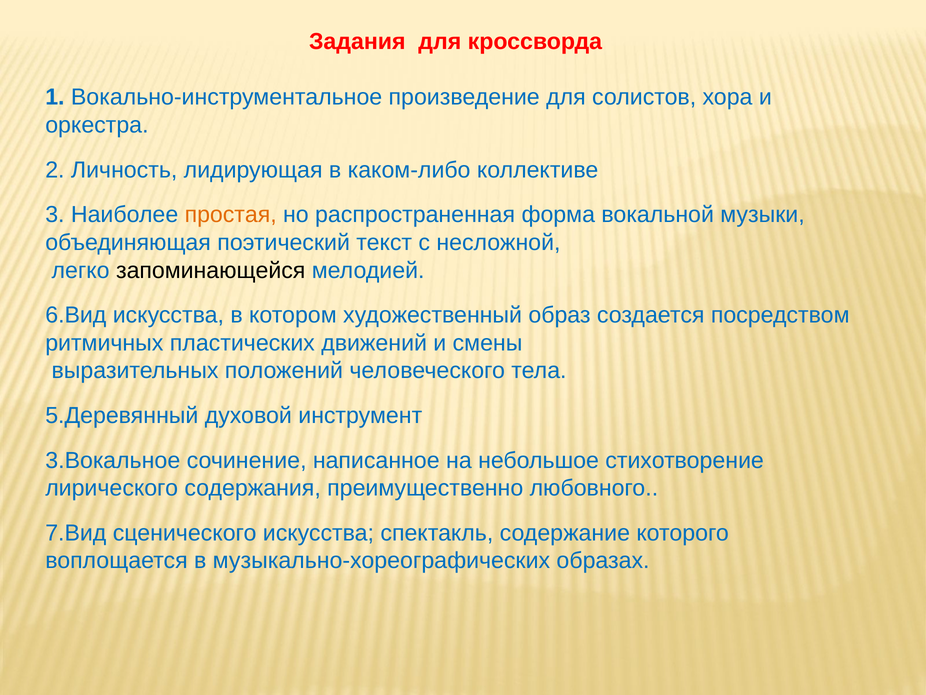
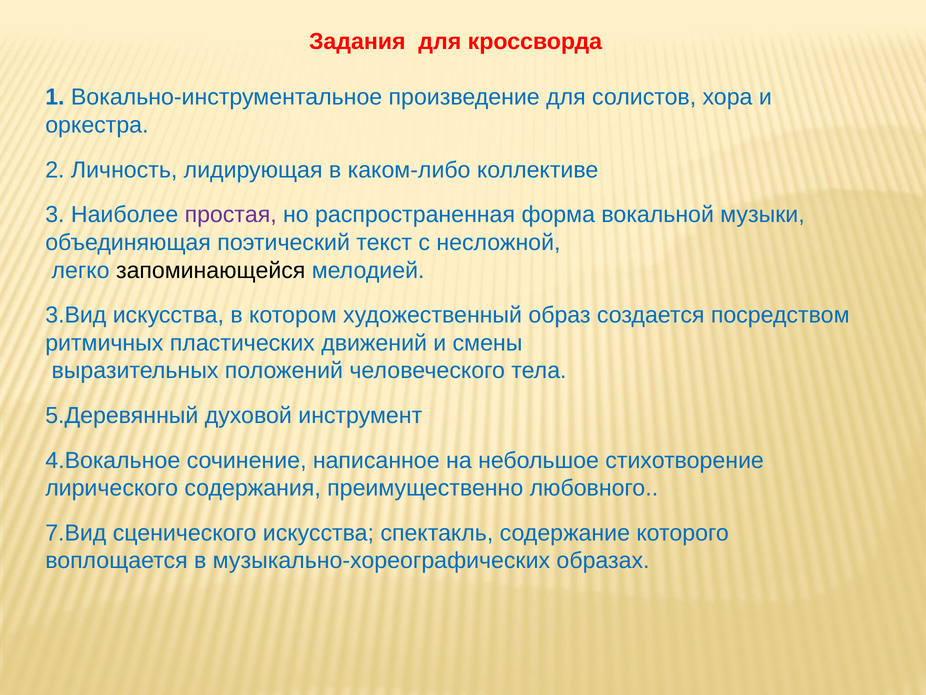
простая colour: orange -> purple
6.Вид: 6.Вид -> 3.Вид
3.Вокальное: 3.Вокальное -> 4.Вокальное
